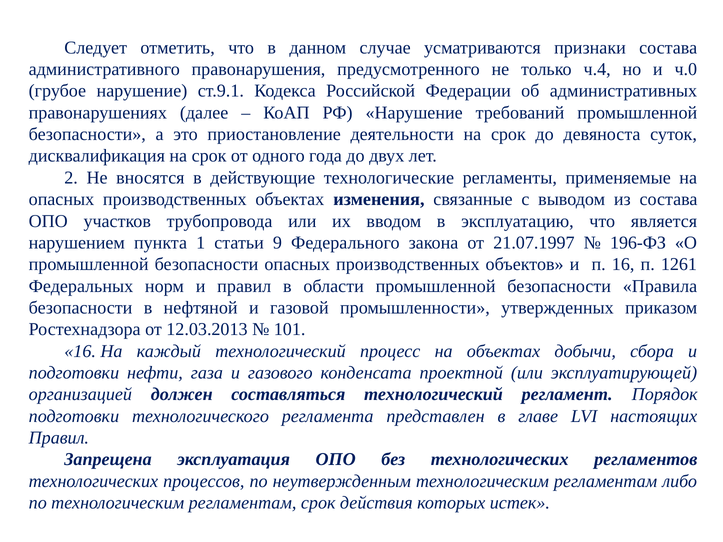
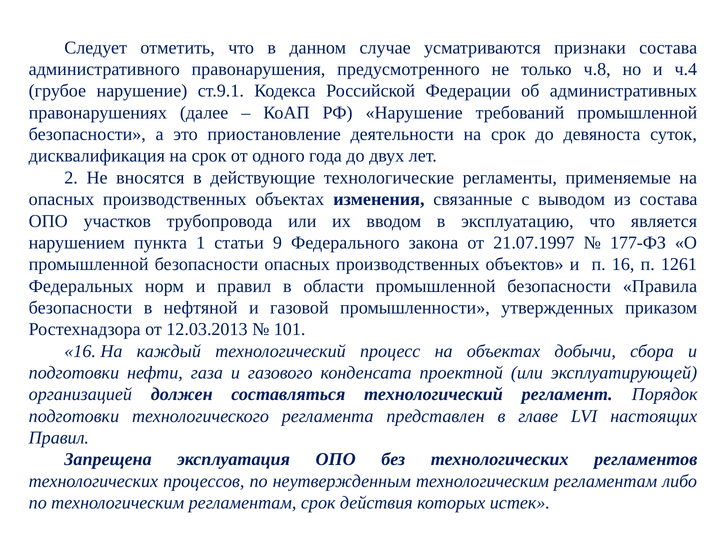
ч.4: ч.4 -> ч.8
ч.0: ч.0 -> ч.4
196-ФЗ: 196-ФЗ -> 177-ФЗ
